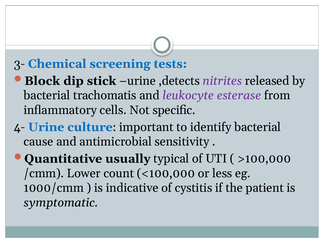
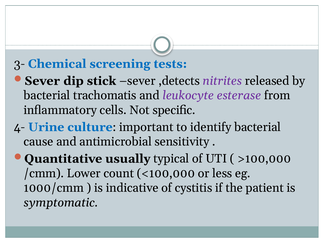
Block at (42, 81): Block -> Sever
stick urine: urine -> sever
